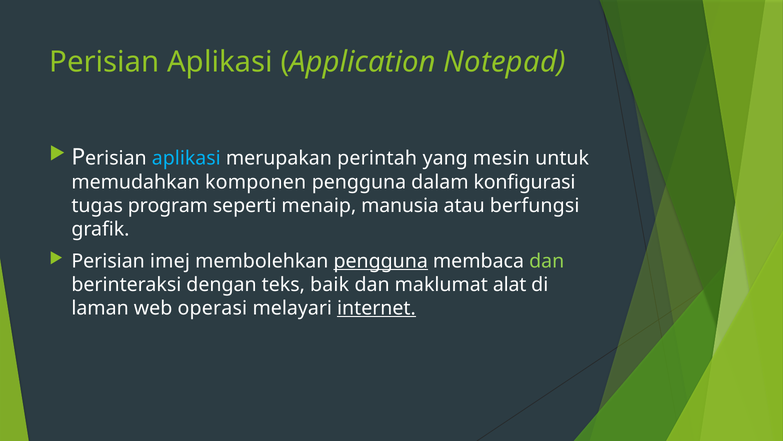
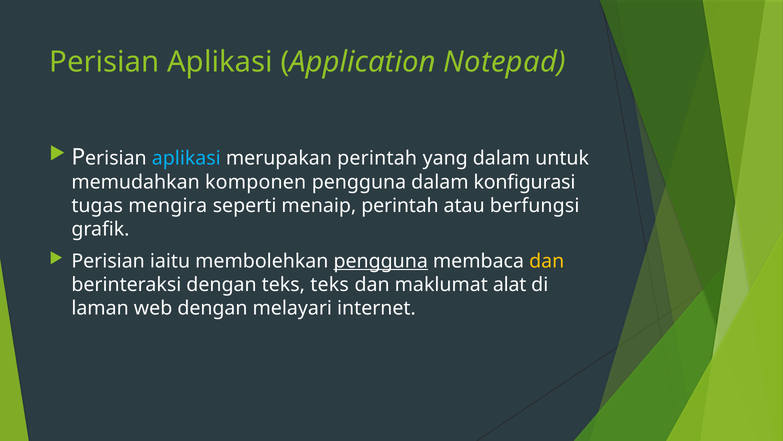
yang mesin: mesin -> dalam
program: program -> mengira
menaip manusia: manusia -> perintah
imej: imej -> iaitu
dan at (547, 261) colour: light green -> yellow
teks baik: baik -> teks
web operasi: operasi -> dengan
internet underline: present -> none
